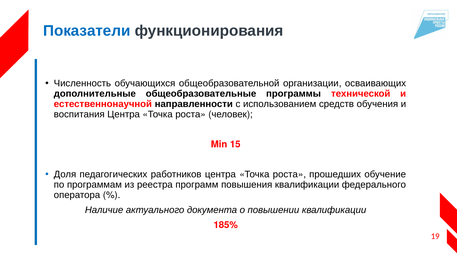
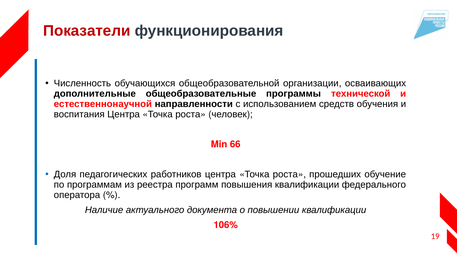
Показатели colour: blue -> red
15: 15 -> 66
185%: 185% -> 106%
